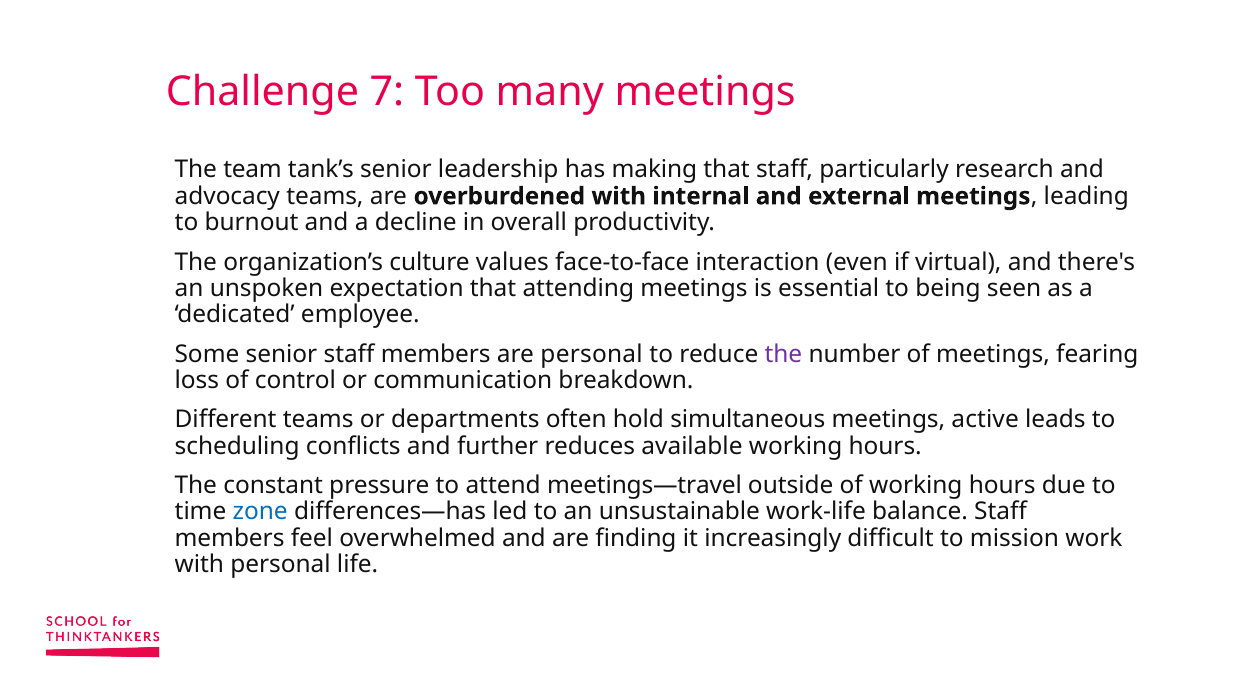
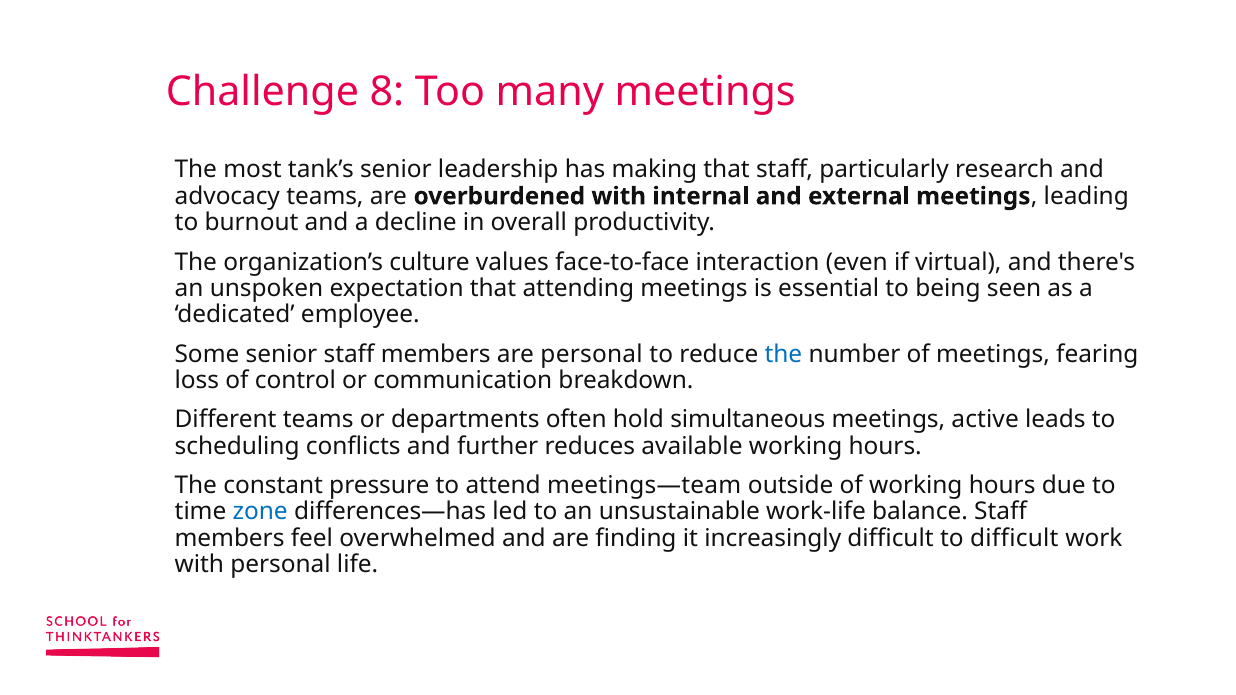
7: 7 -> 8
team: team -> most
the at (783, 354) colour: purple -> blue
meetings—travel: meetings—travel -> meetings—team
to mission: mission -> difficult
